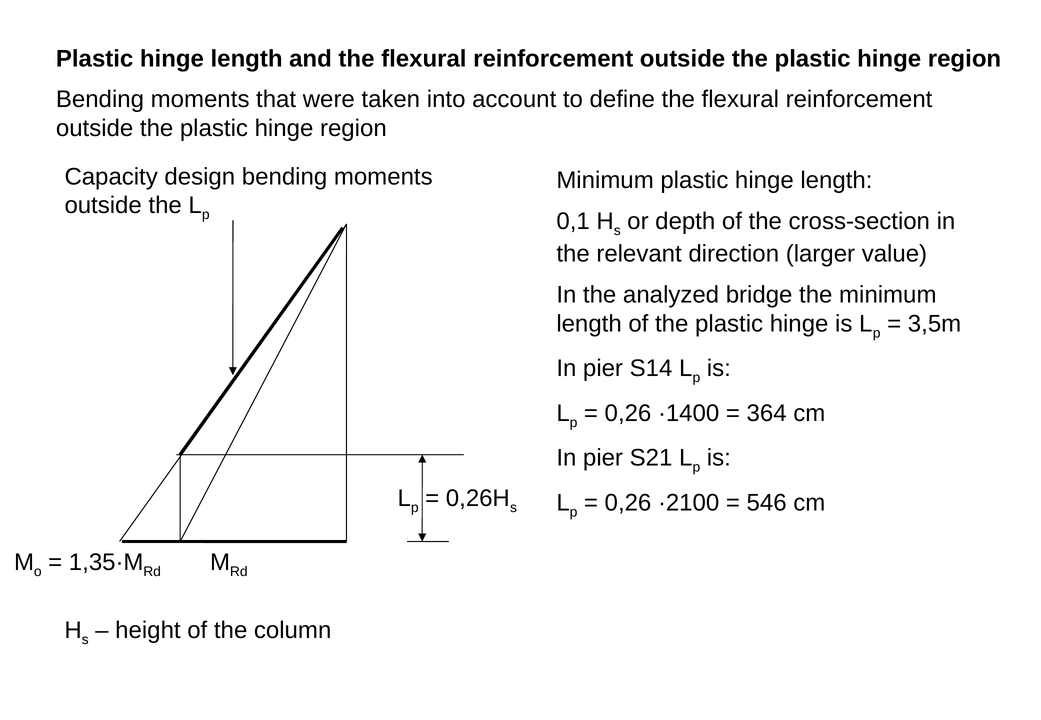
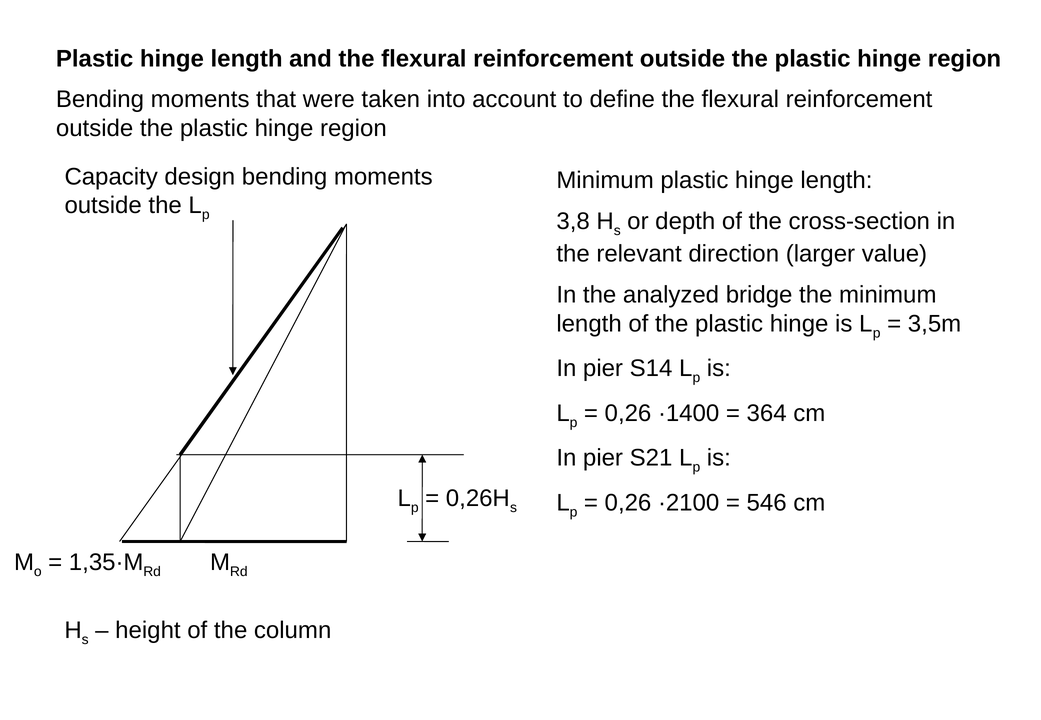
0,1: 0,1 -> 3,8
